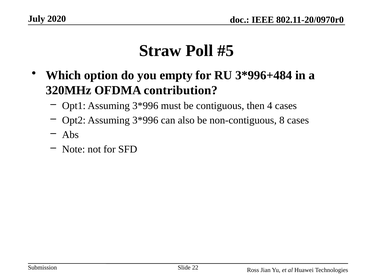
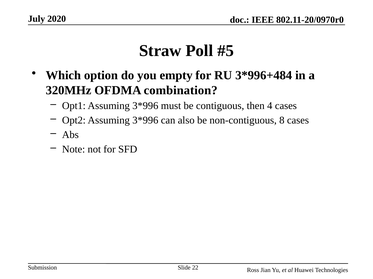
contribution: contribution -> combination
